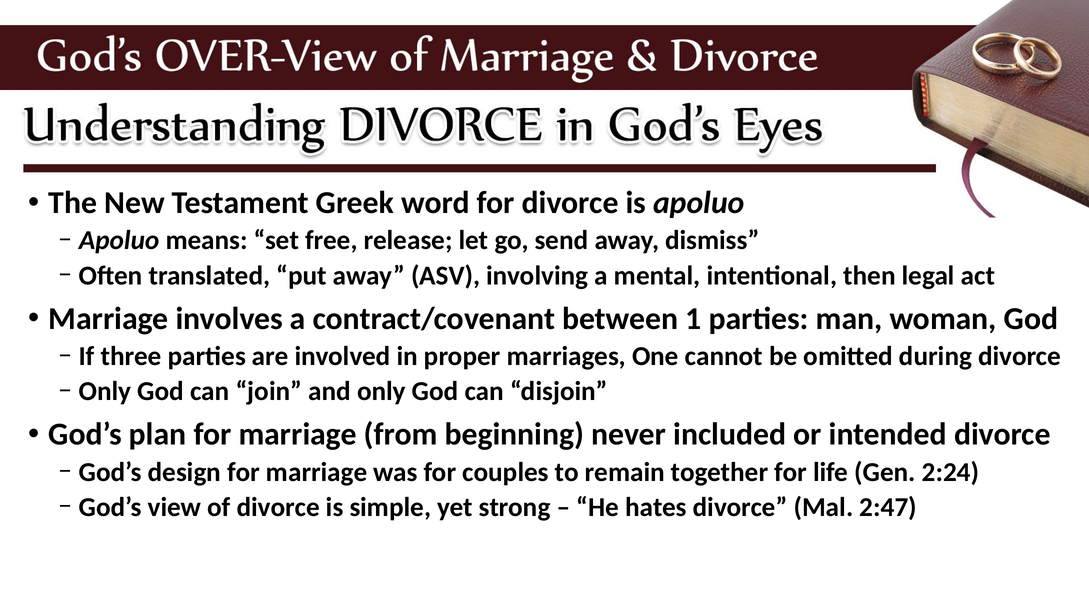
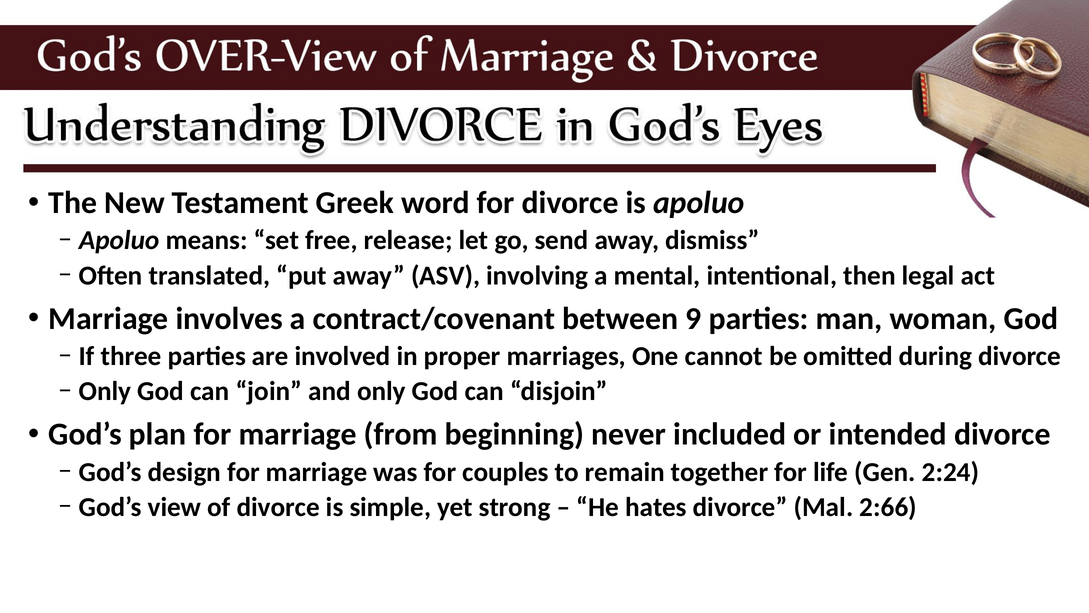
1: 1 -> 9
2:47: 2:47 -> 2:66
